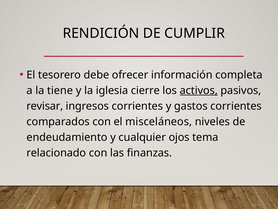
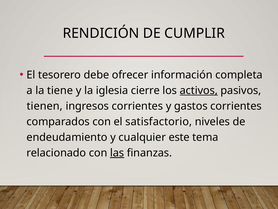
revisar: revisar -> tienen
misceláneos: misceláneos -> satisfactorio
ojos: ojos -> este
las underline: none -> present
